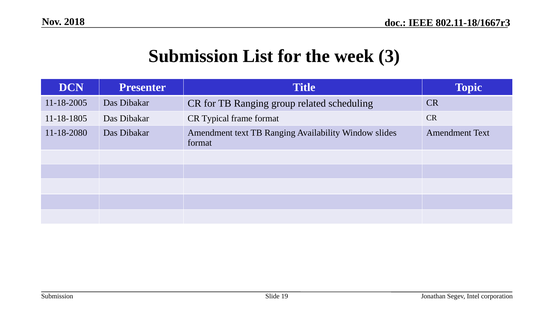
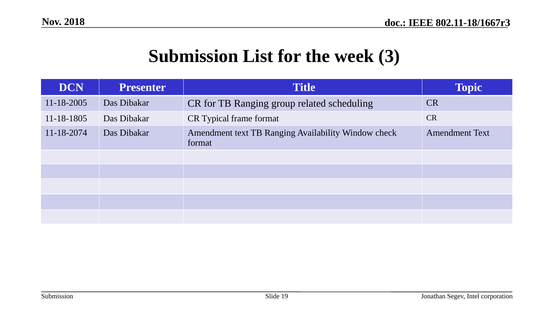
11-18-2080: 11-18-2080 -> 11-18-2074
slides: slides -> check
